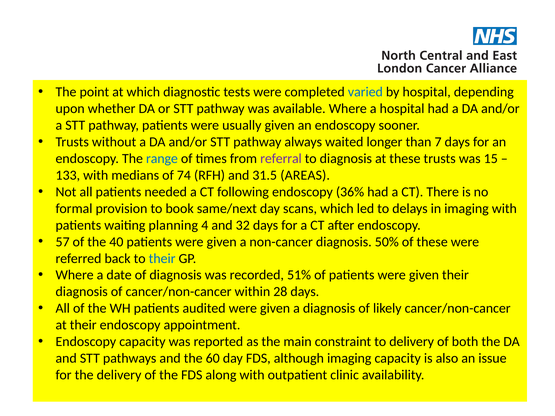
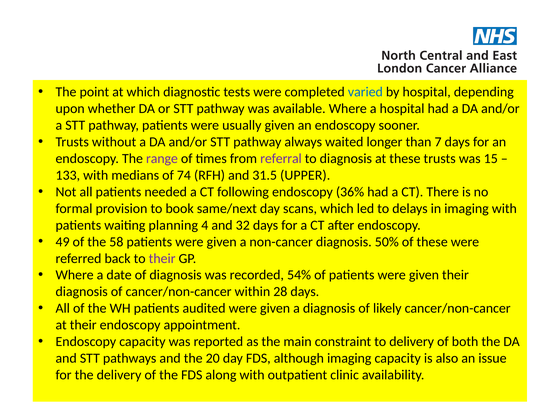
range colour: blue -> purple
AREAS: AREAS -> UPPER
57: 57 -> 49
40: 40 -> 58
their at (162, 259) colour: blue -> purple
51%: 51% -> 54%
60: 60 -> 20
